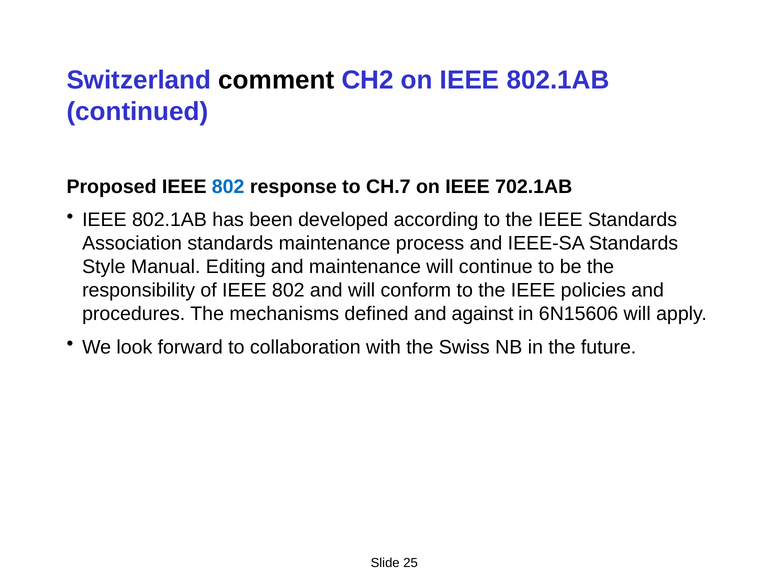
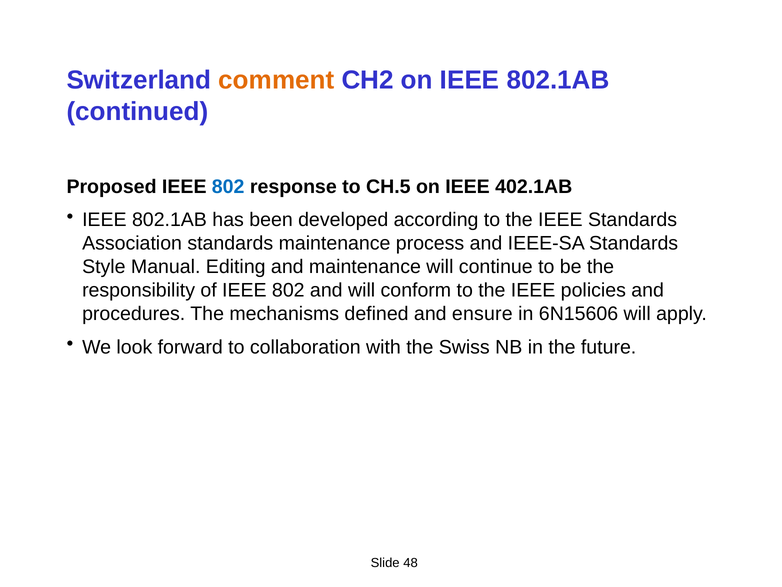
comment colour: black -> orange
CH.7: CH.7 -> CH.5
702.1AB: 702.1AB -> 402.1AB
against: against -> ensure
25: 25 -> 48
